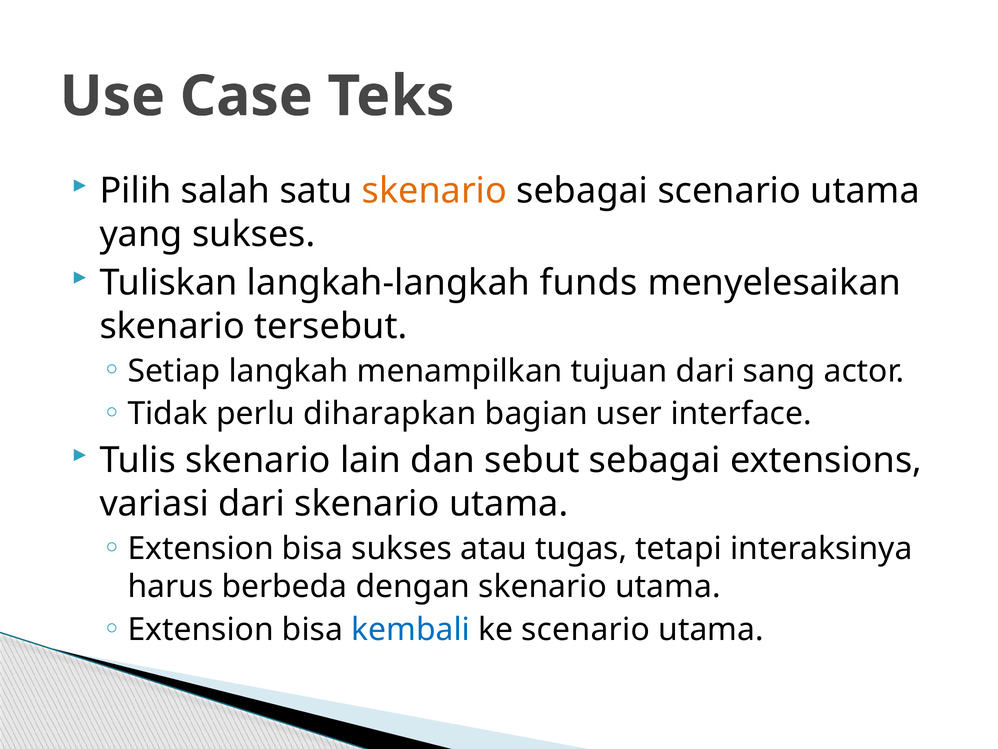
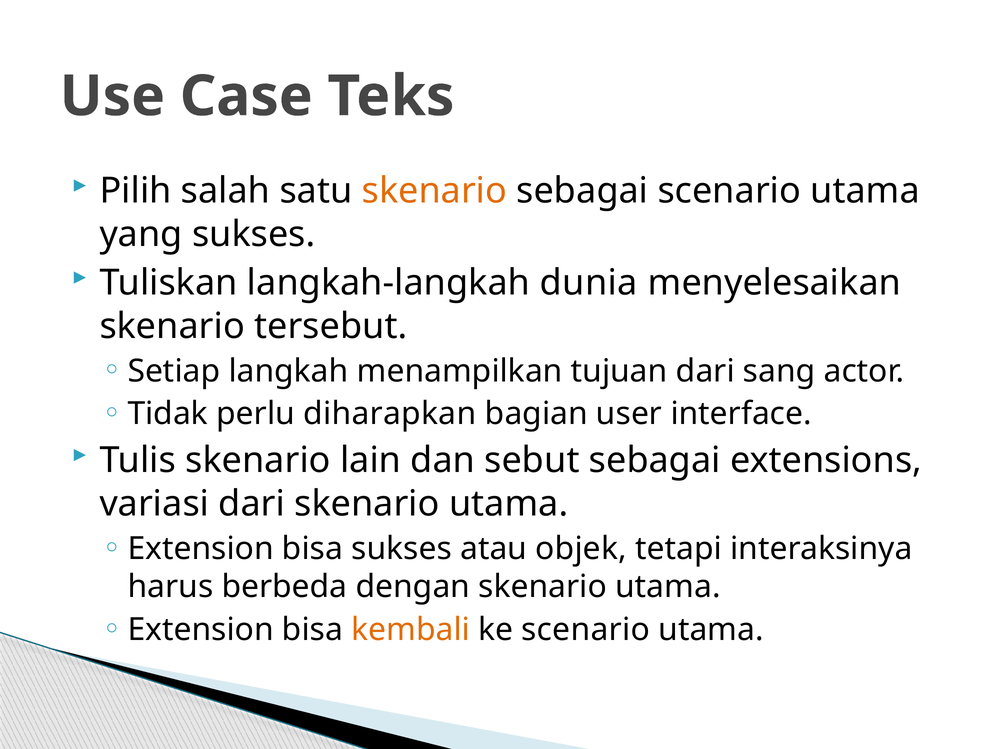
funds: funds -> dunia
tugas: tugas -> objek
kembali colour: blue -> orange
